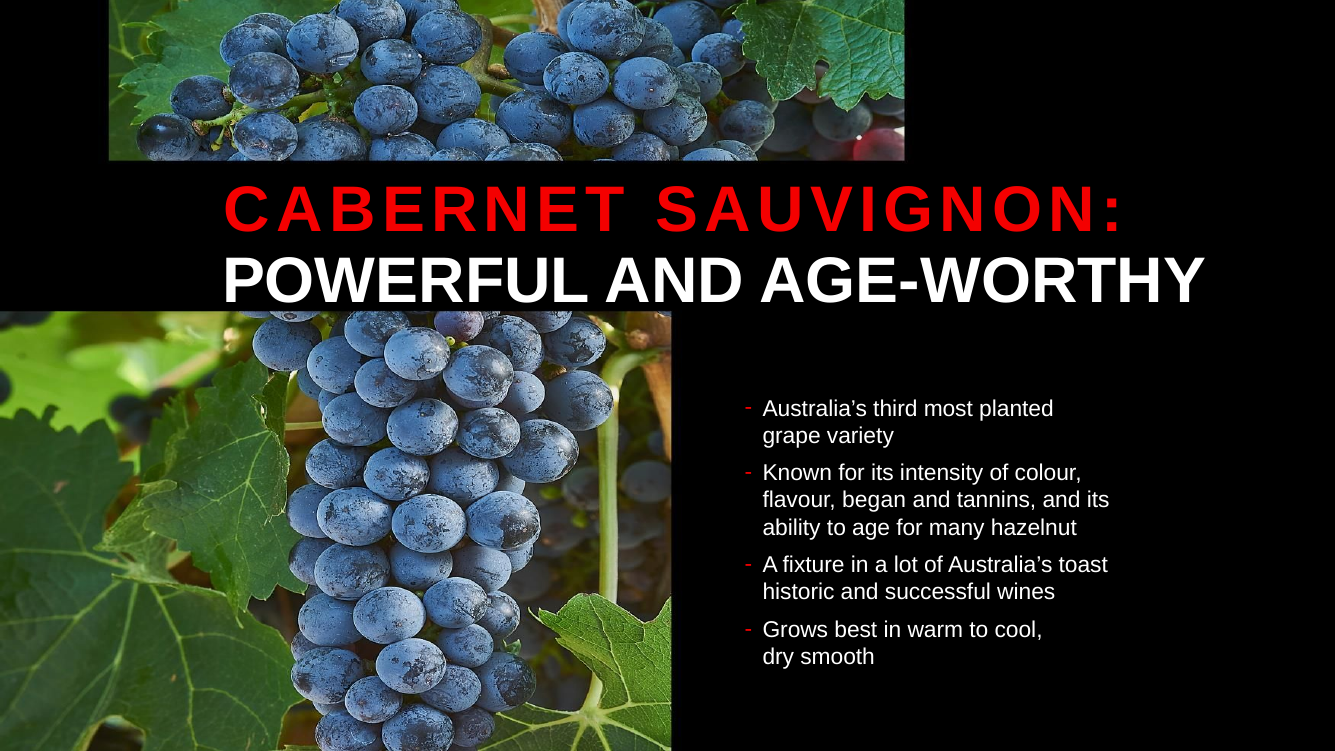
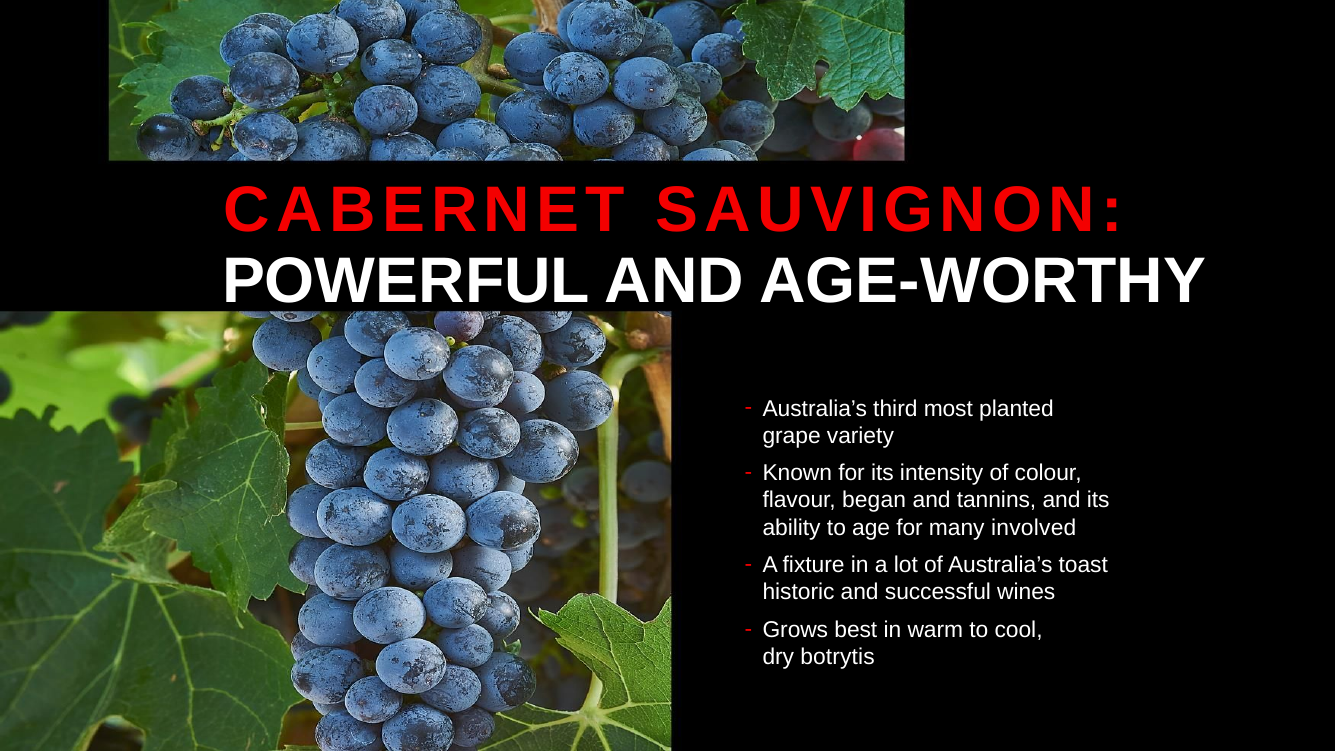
hazelnut: hazelnut -> involved
smooth: smooth -> botrytis
